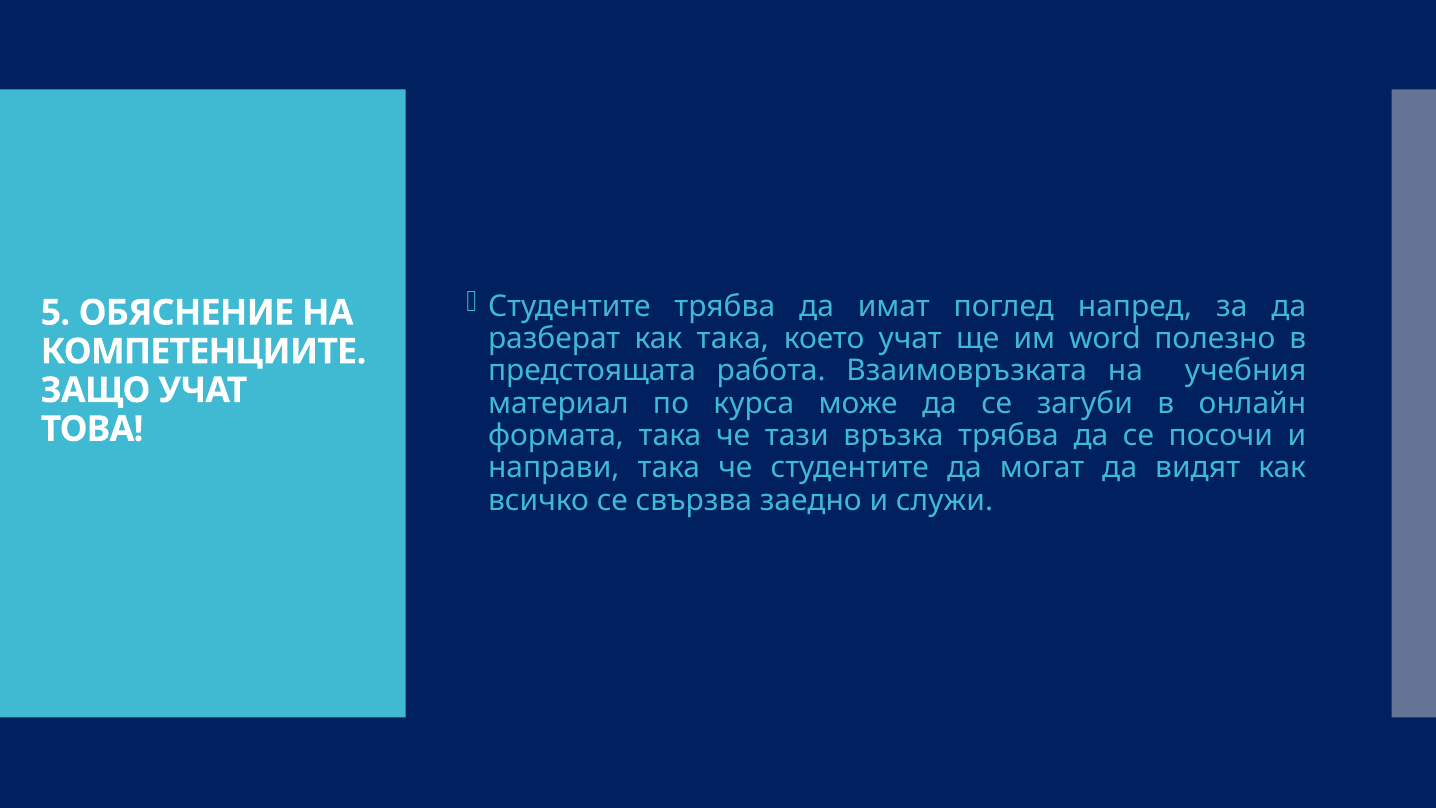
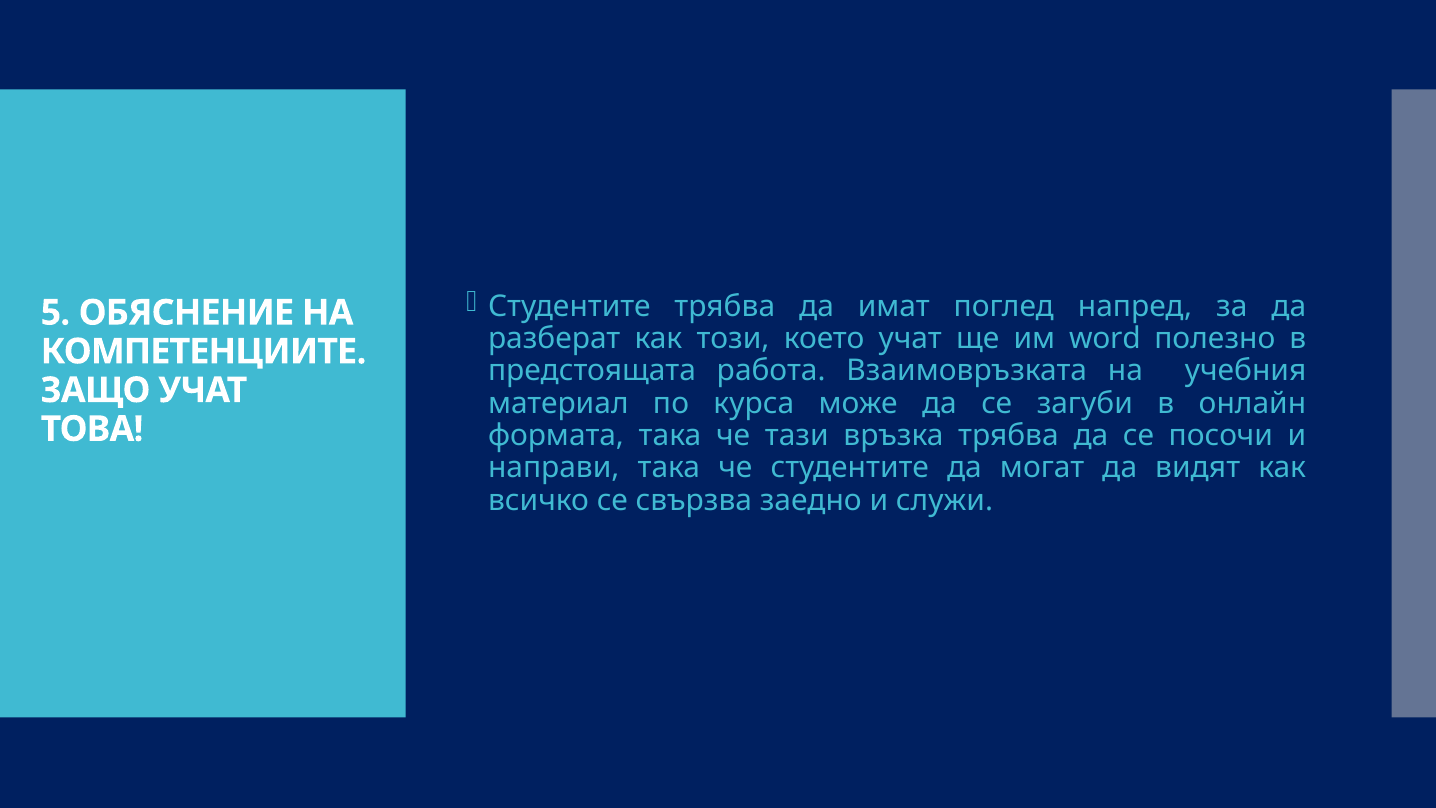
как така: така -> този
